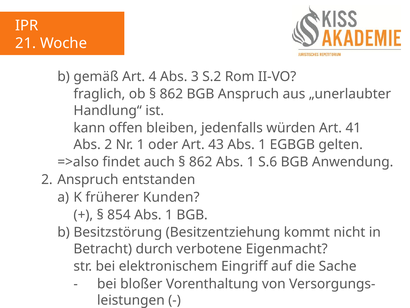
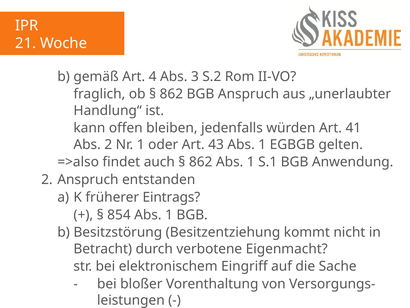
S.6: S.6 -> S.1
Kunden: Kunden -> Eintrags
